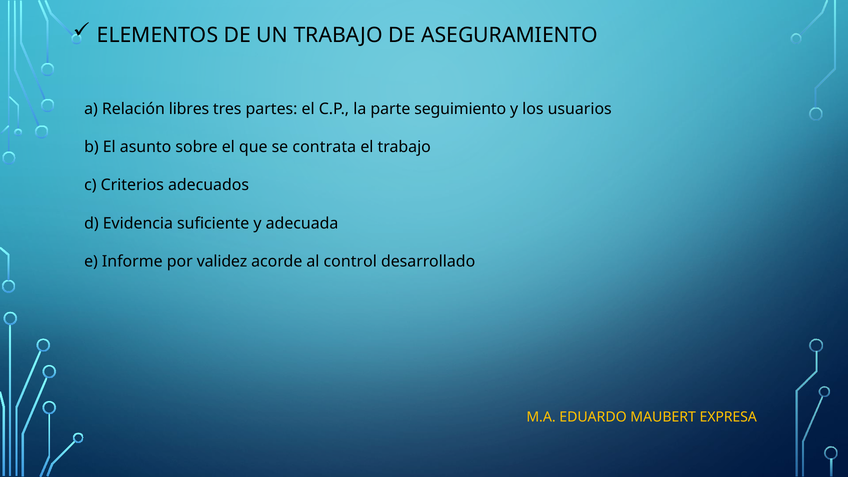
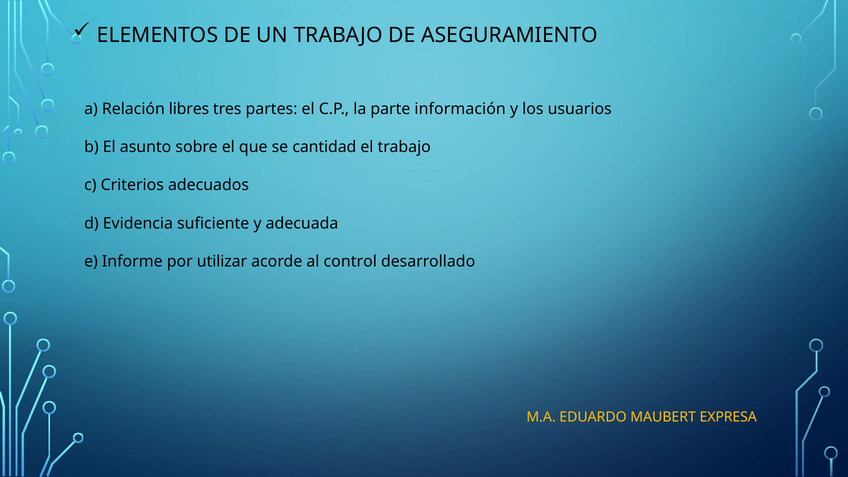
seguimiento: seguimiento -> información
contrata: contrata -> cantidad
validez: validez -> utilizar
